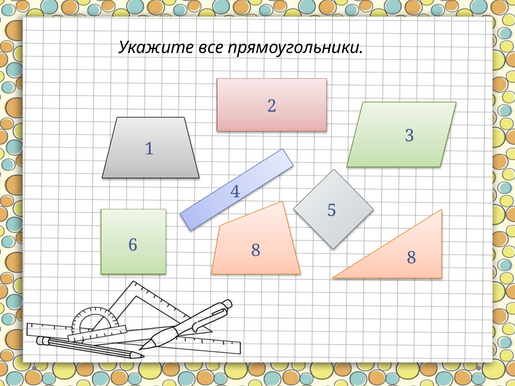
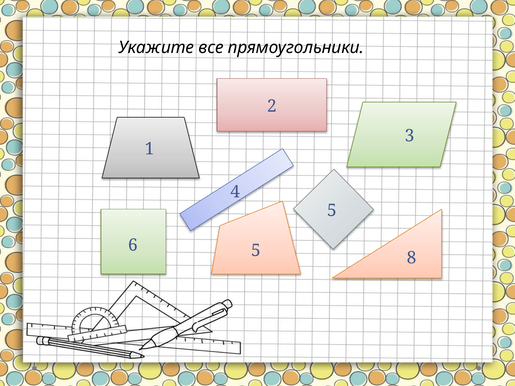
6 8: 8 -> 5
